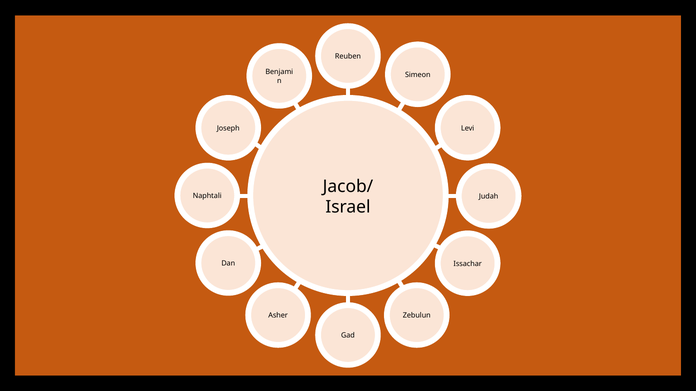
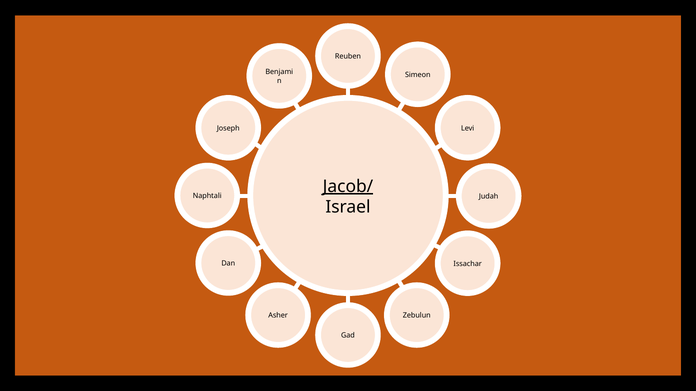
Jacob/ underline: none -> present
